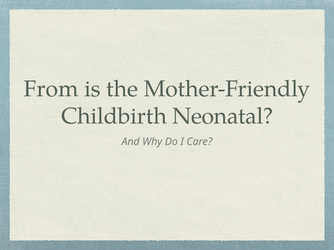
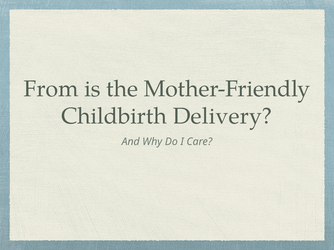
Neonatal: Neonatal -> Delivery
